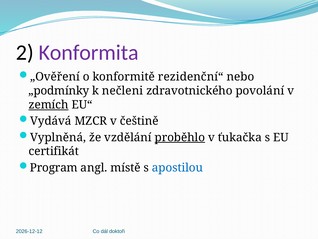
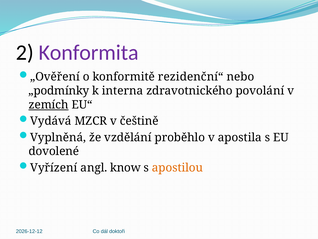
nečleni: nečleni -> interna
proběhlo underline: present -> none
ťukačka: ťukačka -> apostila
certifikát: certifikát -> dovolené
Program: Program -> Vyřízení
místě: místě -> know
apostilou colour: blue -> orange
